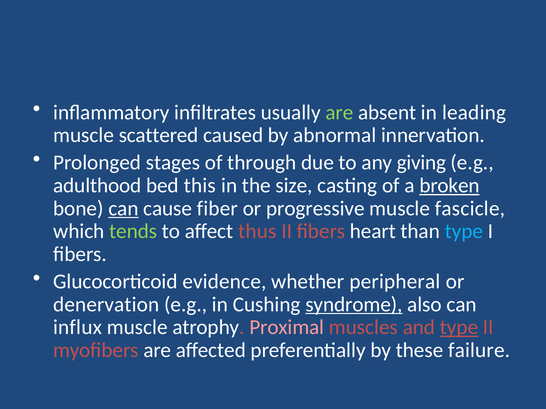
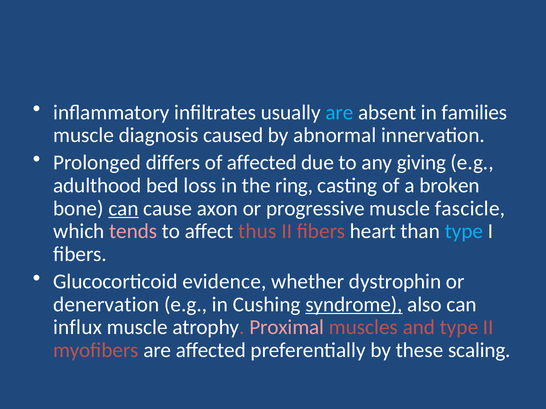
are at (339, 113) colour: light green -> light blue
leading: leading -> families
scattered: scattered -> diagnosis
stages: stages -> differs
of through: through -> affected
this: this -> loss
size: size -> ring
broken underline: present -> none
fiber: fiber -> axon
tends colour: light green -> pink
peripheral: peripheral -> dystrophin
type at (459, 328) underline: present -> none
failure: failure -> scaling
